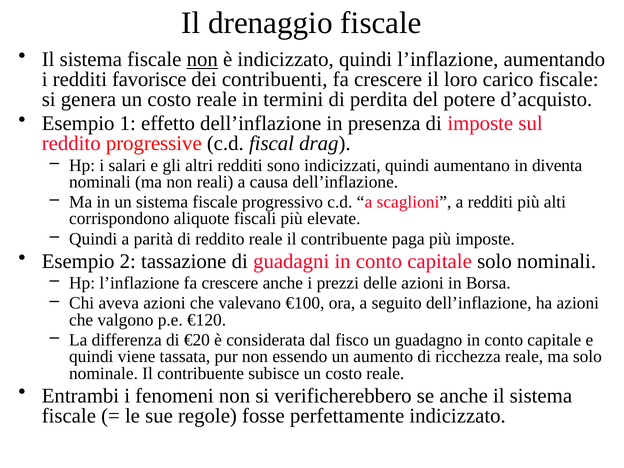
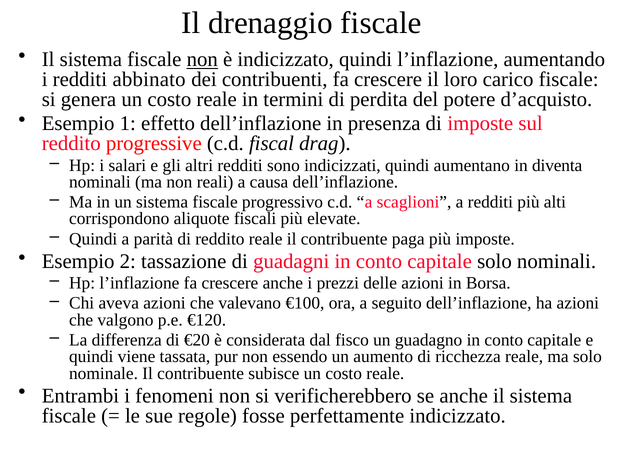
favorisce: favorisce -> abbinato
